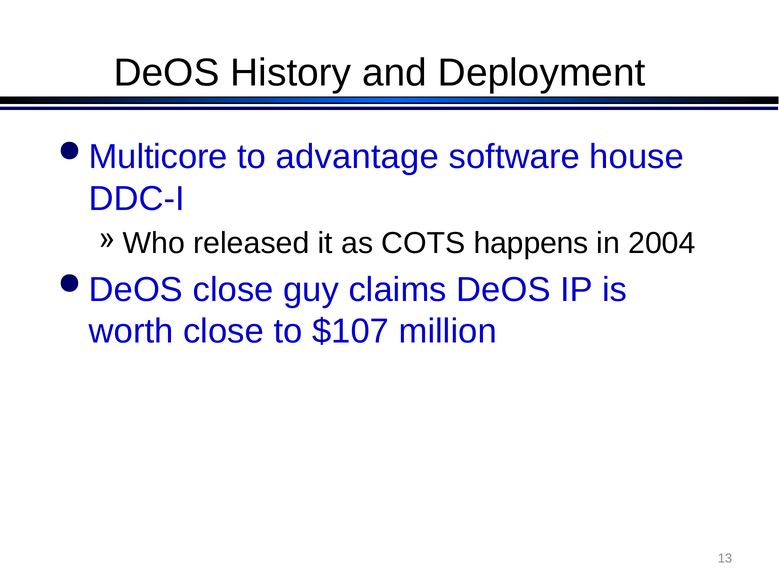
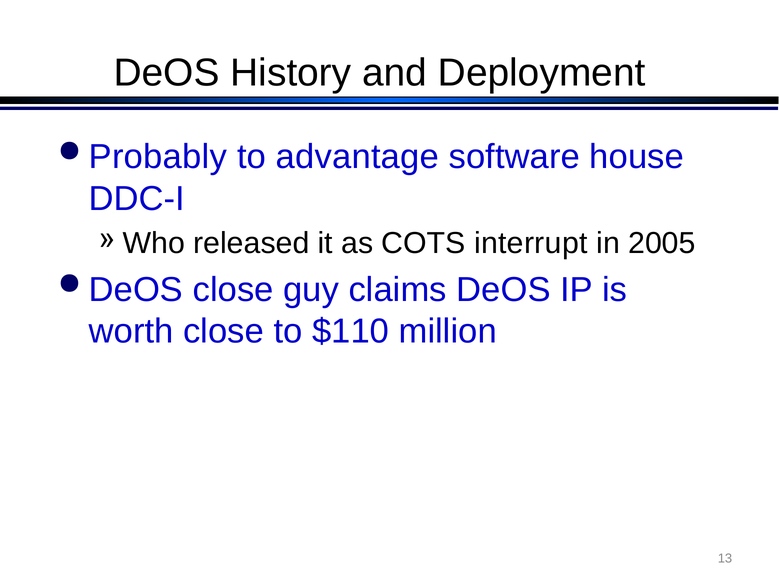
Multicore: Multicore -> Probably
happens: happens -> interrupt
2004: 2004 -> 2005
$107: $107 -> $110
